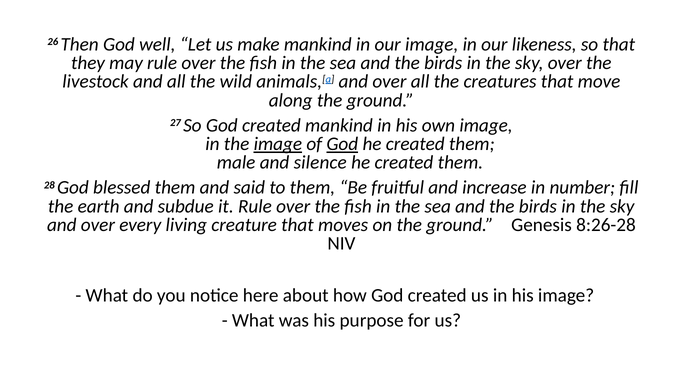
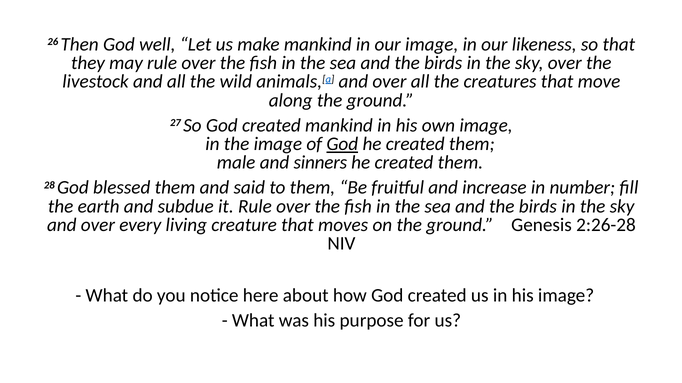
image at (278, 144) underline: present -> none
silence: silence -> sinners
8:26-28: 8:26-28 -> 2:26-28
